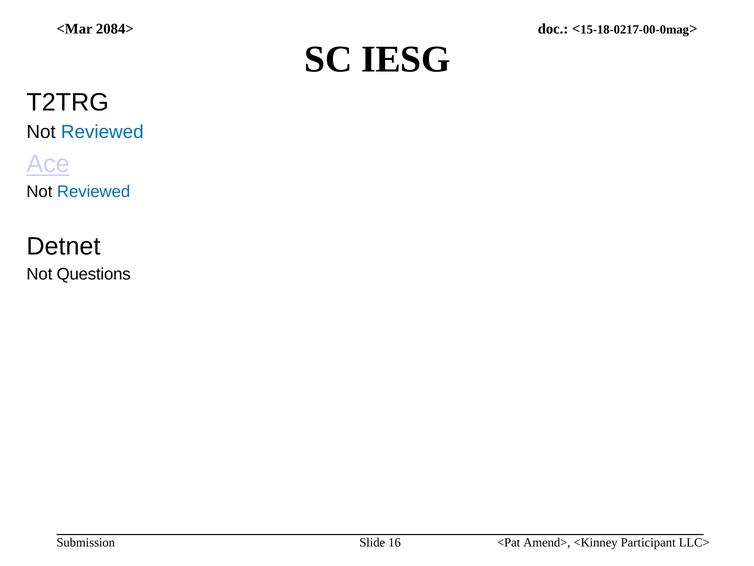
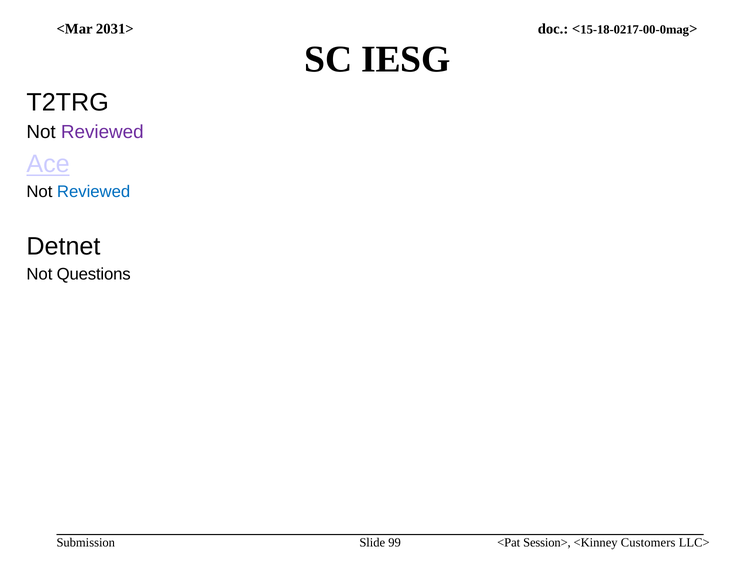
2084>: 2084> -> 2031>
Reviewed at (102, 132) colour: blue -> purple
16: 16 -> 99
Amend>: Amend> -> Session>
Participant: Participant -> Customers
